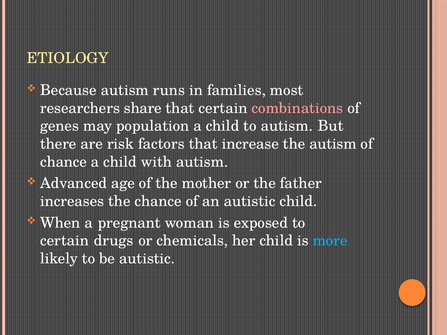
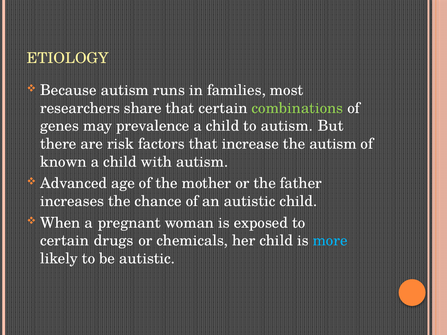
combinations colour: pink -> light green
population: population -> prevalence
chance at (64, 162): chance -> known
